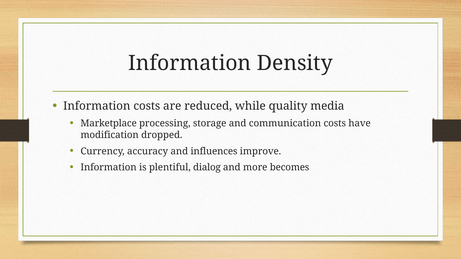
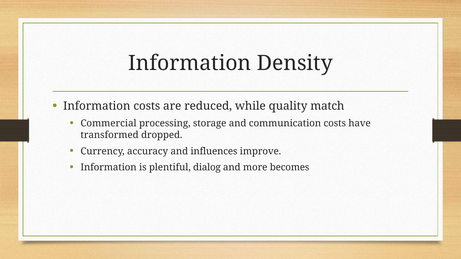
media: media -> match
Marketplace: Marketplace -> Commercial
modification: modification -> transformed
